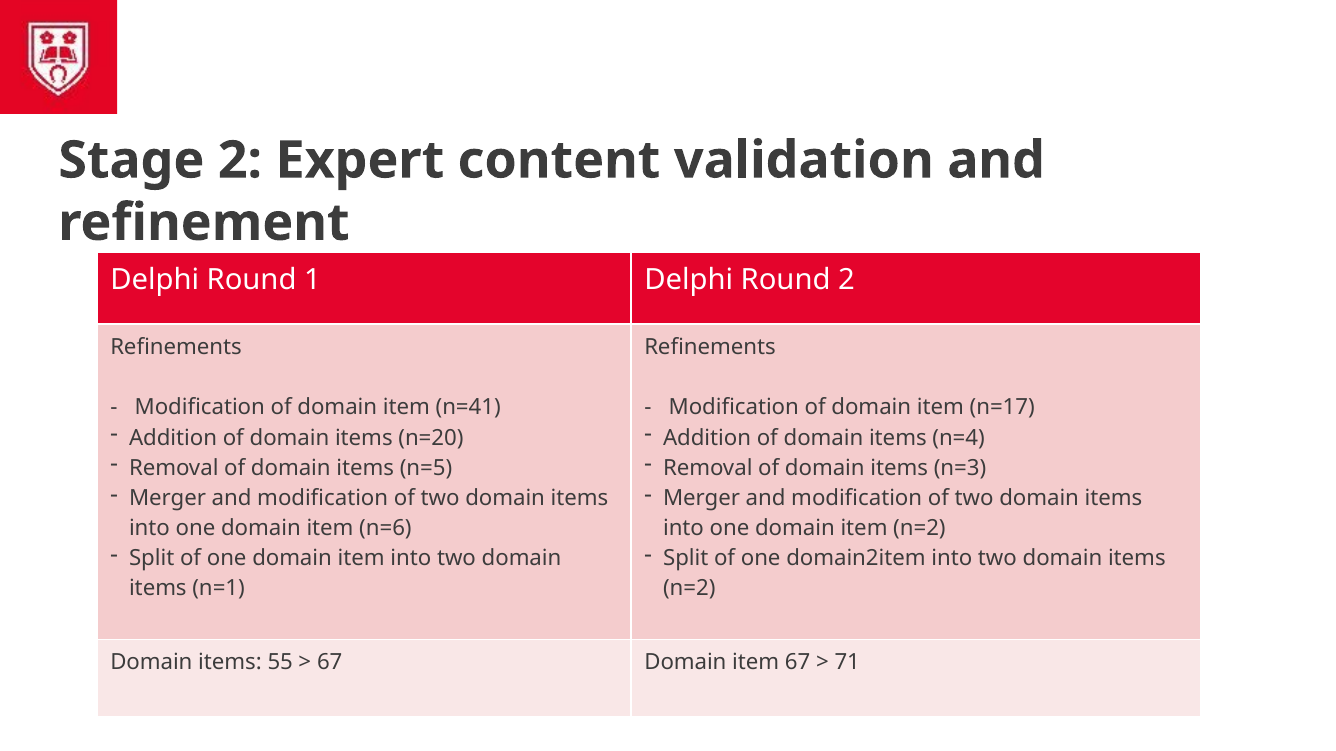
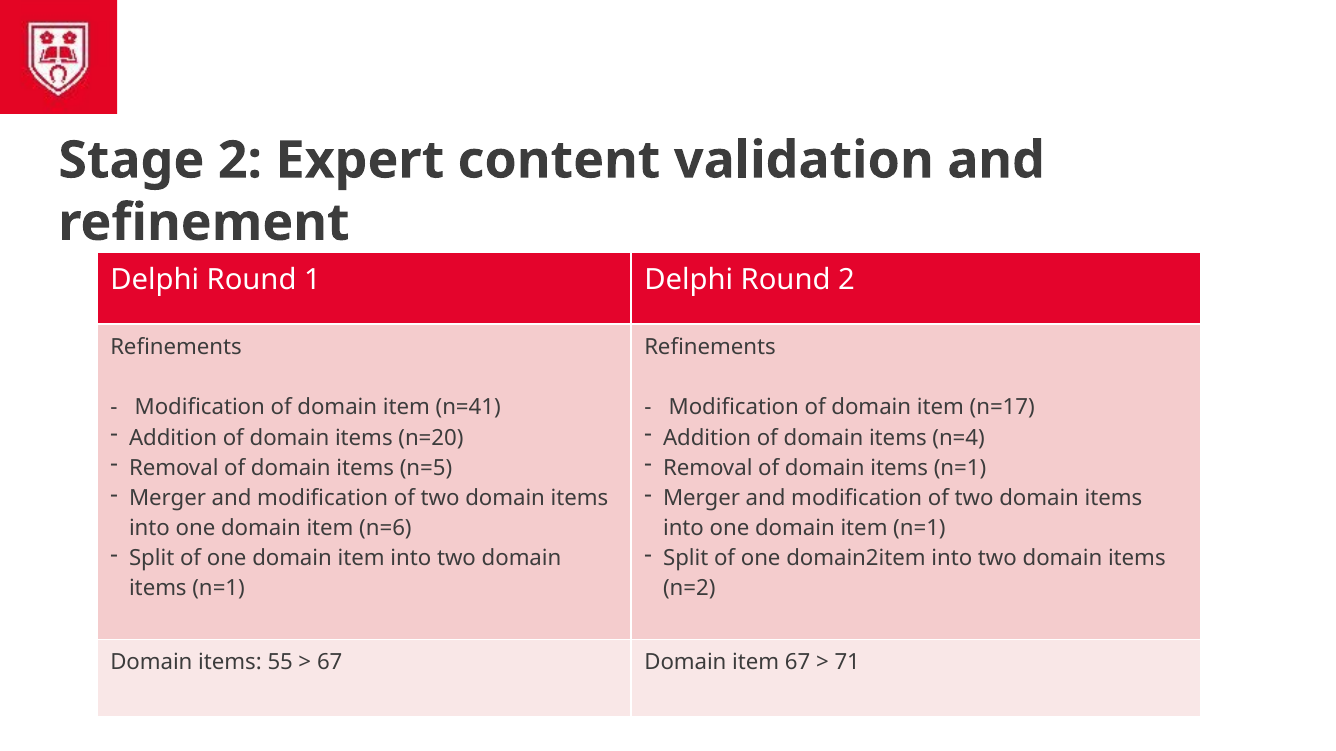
of domain items n=3: n=3 -> n=1
item n=2: n=2 -> n=1
